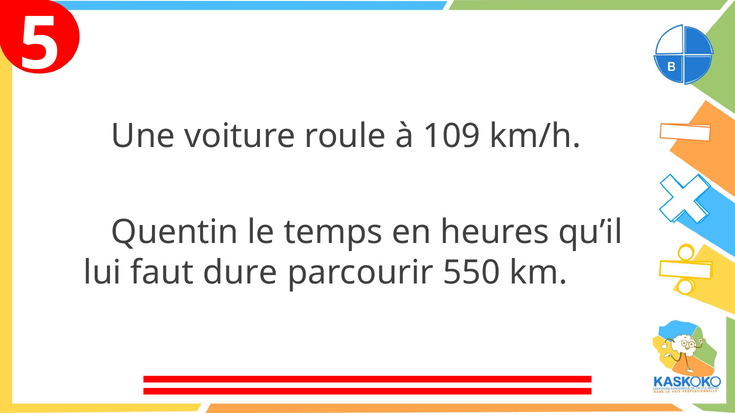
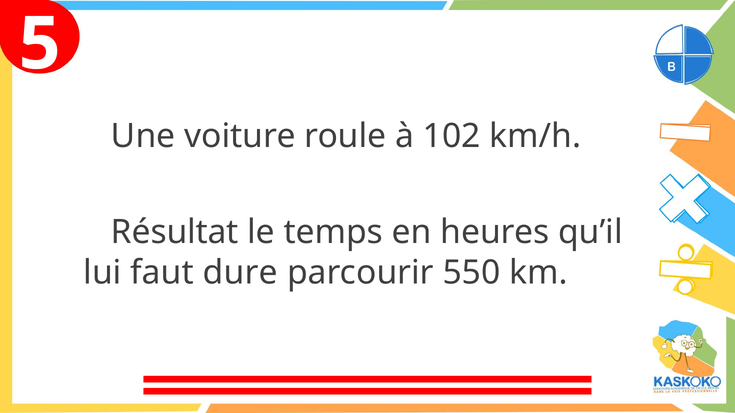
109: 109 -> 102
Quentin: Quentin -> Résultat
